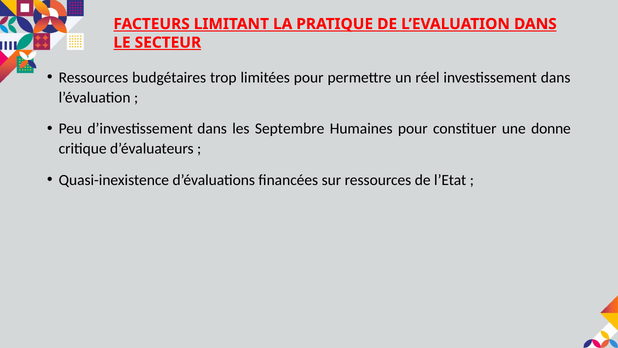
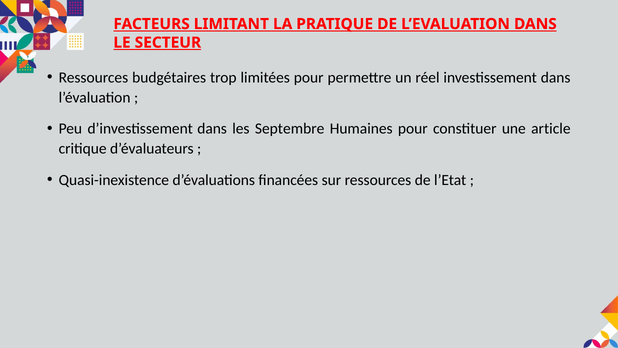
donne: donne -> article
